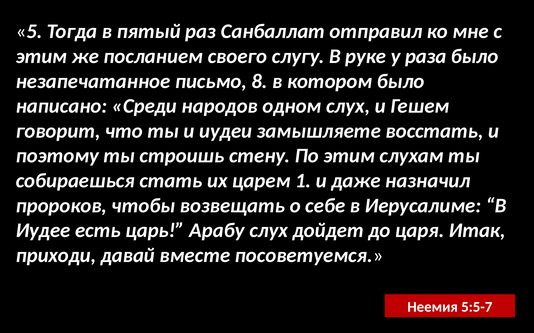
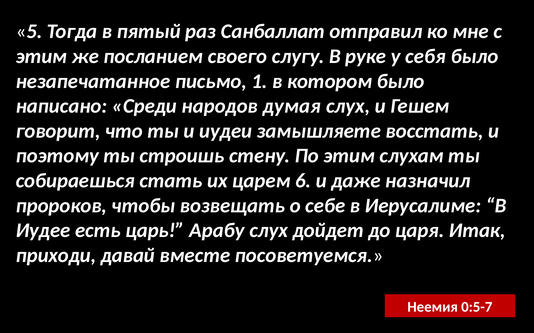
раза: раза -> себя
8: 8 -> 1
одном: одном -> думая
1: 1 -> 6
5:5-7: 5:5-7 -> 0:5-7
